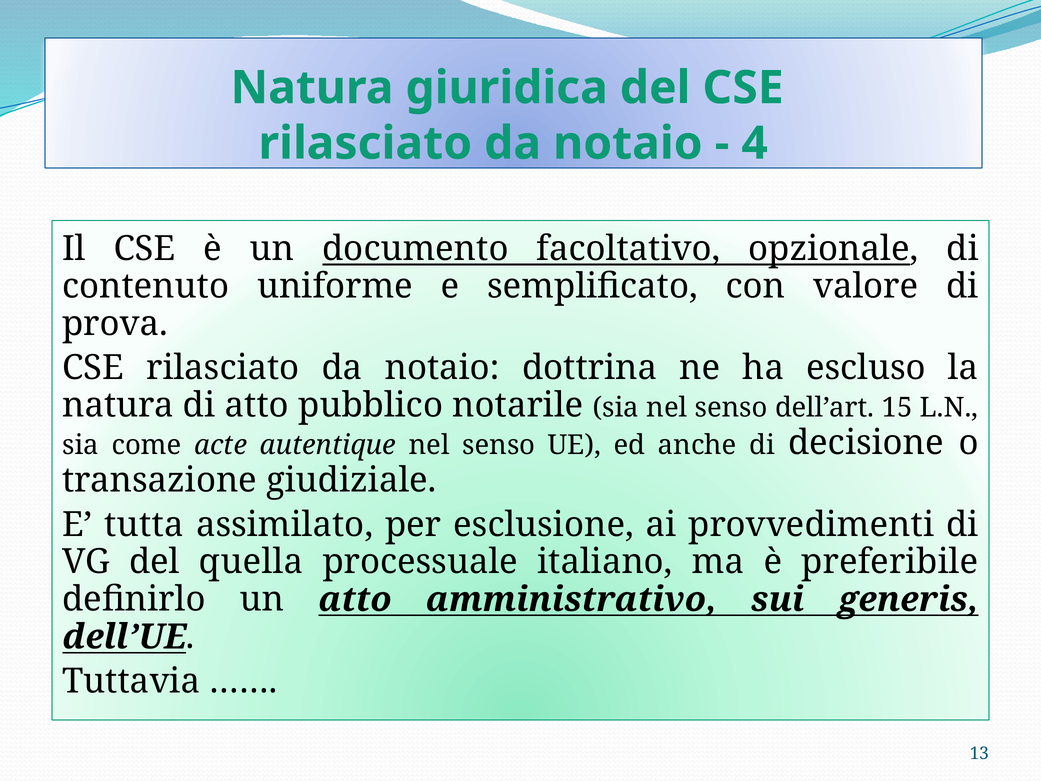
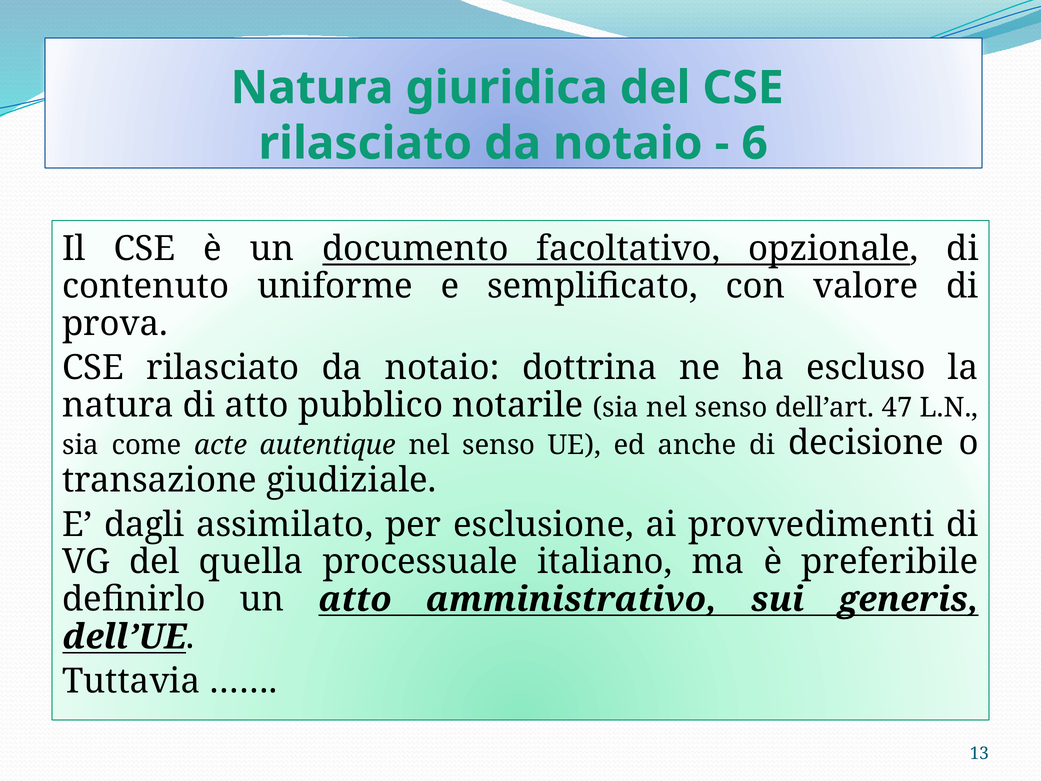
4: 4 -> 6
15: 15 -> 47
tutta: tutta -> dagli
